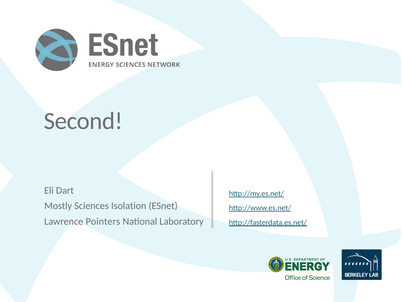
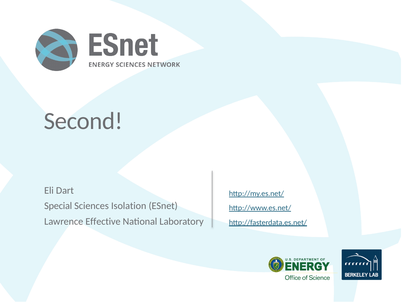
Mostly: Mostly -> Special
Pointers: Pointers -> Effective
